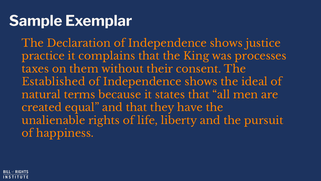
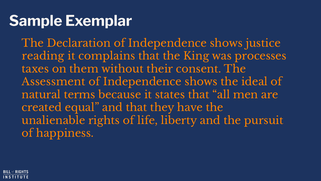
practice: practice -> reading
Established: Established -> Assessment
